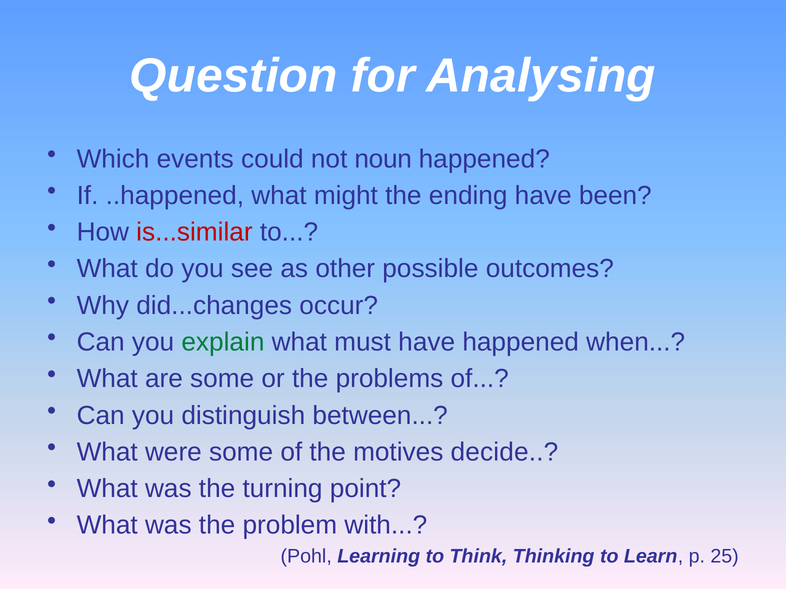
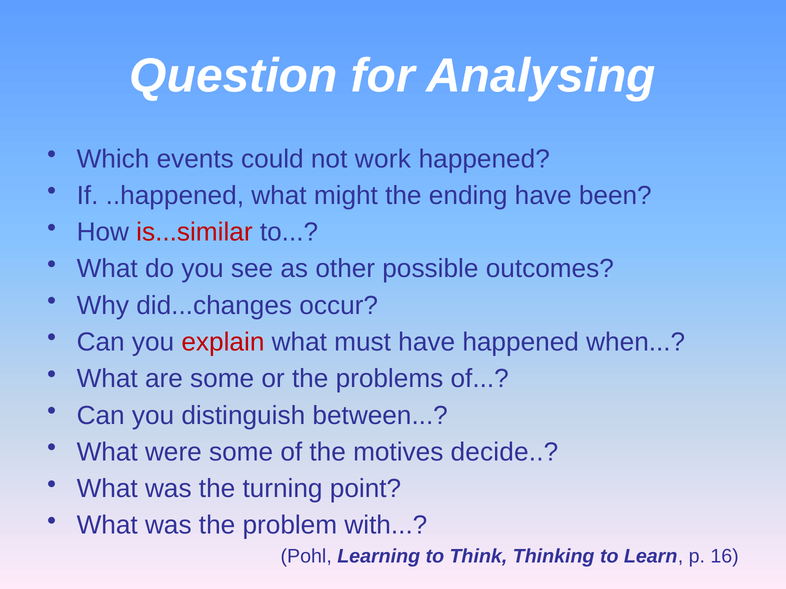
noun: noun -> work
explain colour: green -> red
25: 25 -> 16
